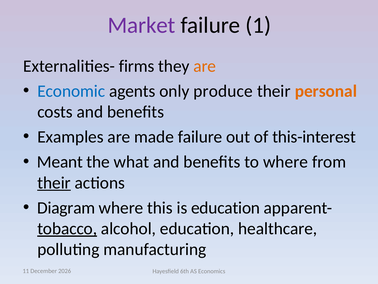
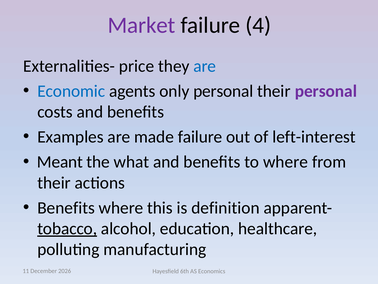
1: 1 -> 4
firms: firms -> price
are at (205, 66) colour: orange -> blue
only produce: produce -> personal
personal at (326, 91) colour: orange -> purple
this-interest: this-interest -> left-interest
their at (54, 182) underline: present -> none
Diagram at (66, 207): Diagram -> Benefits
is education: education -> definition
